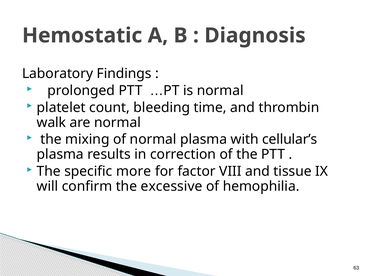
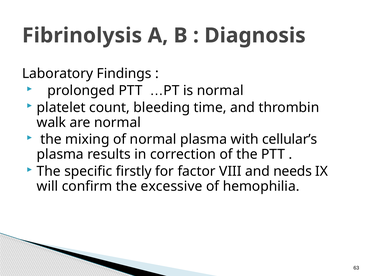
Hemostatic: Hemostatic -> Fibrinolysis
more: more -> firstly
tissue: tissue -> needs
